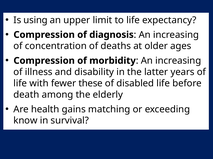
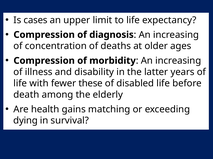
using: using -> cases
know: know -> dying
